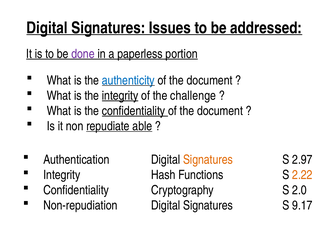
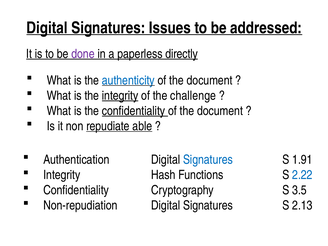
portion: portion -> directly
Signatures at (208, 160) colour: orange -> blue
2.97: 2.97 -> 1.91
2.22 colour: orange -> blue
2.0: 2.0 -> 3.5
9.17: 9.17 -> 2.13
